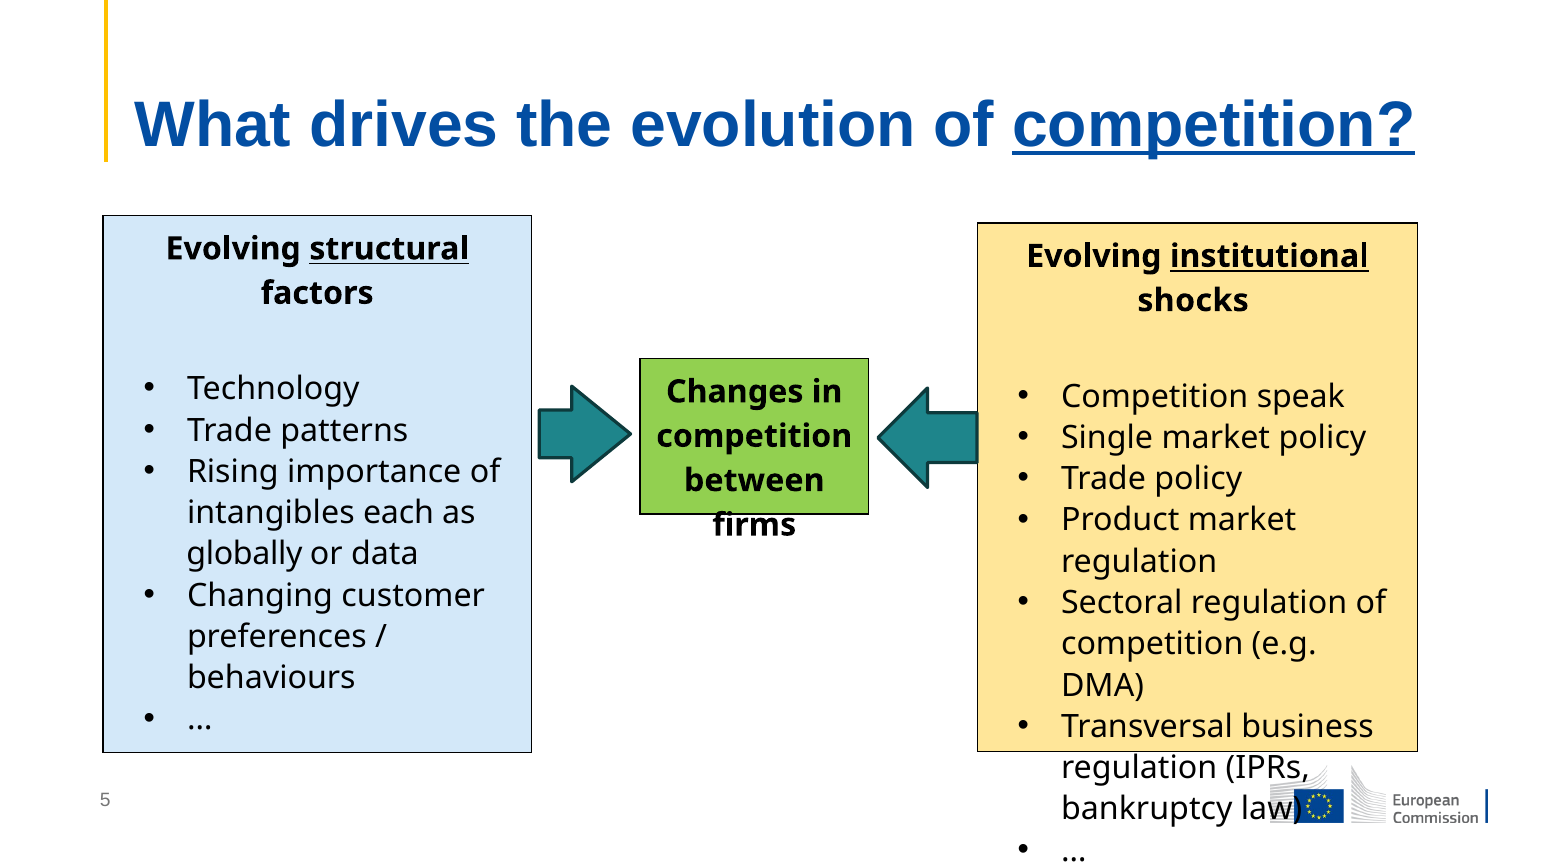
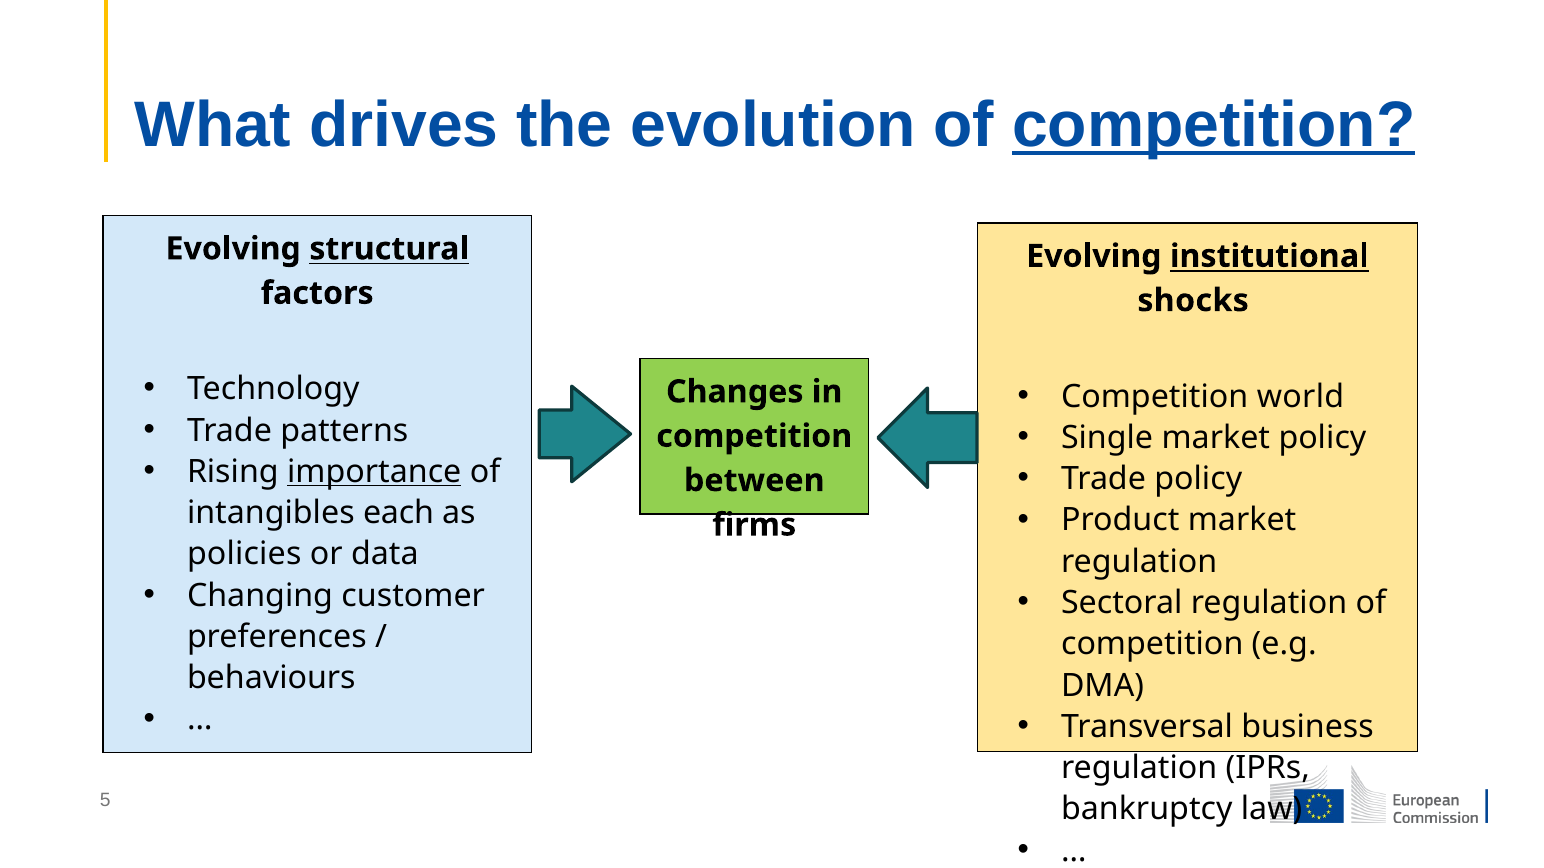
speak: speak -> world
importance underline: none -> present
globally: globally -> policies
